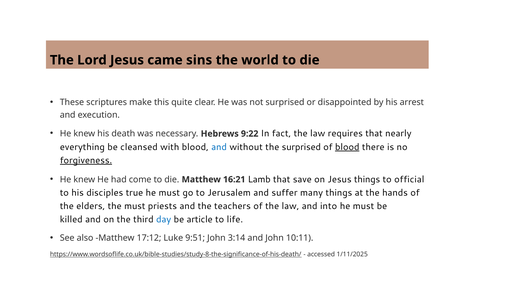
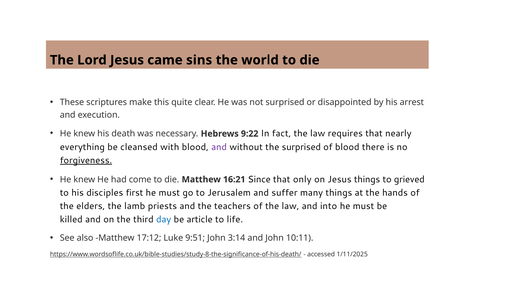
and at (219, 147) colour: blue -> purple
blood at (347, 147) underline: present -> none
Lamb: Lamb -> Since
save: save -> only
official: official -> grieved
true: true -> first
the must: must -> lamb
